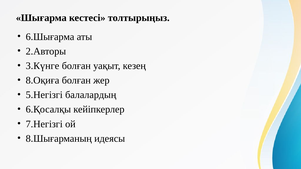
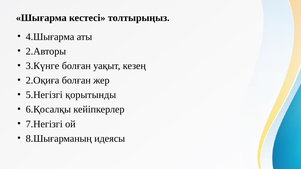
6.Шығарма: 6.Шығарма -> 4.Шығарма
8.Оқиға: 8.Оқиға -> 2.Оқиға
балалардың: балалардың -> қорытынды
